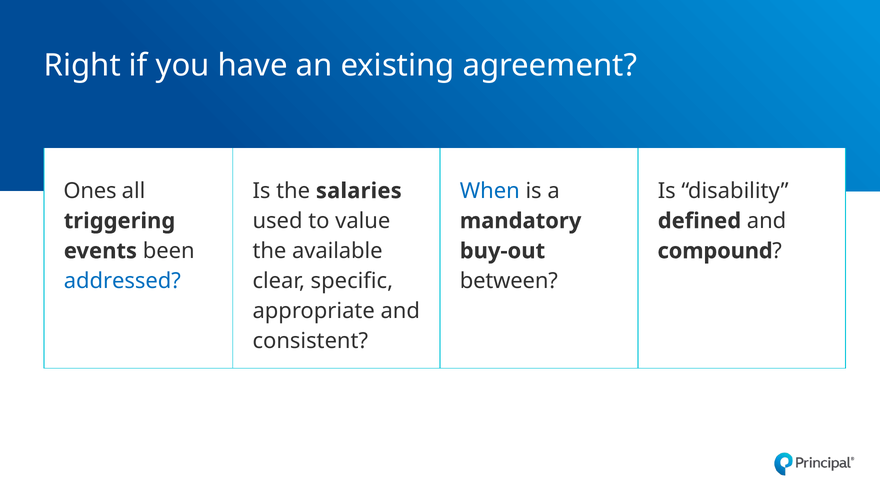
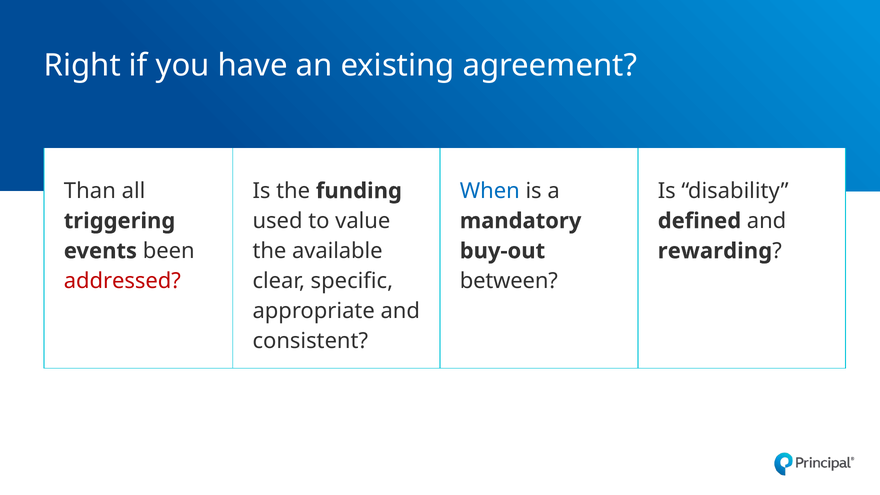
Ones: Ones -> Than
salaries: salaries -> funding
compound: compound -> rewarding
addressed colour: blue -> red
